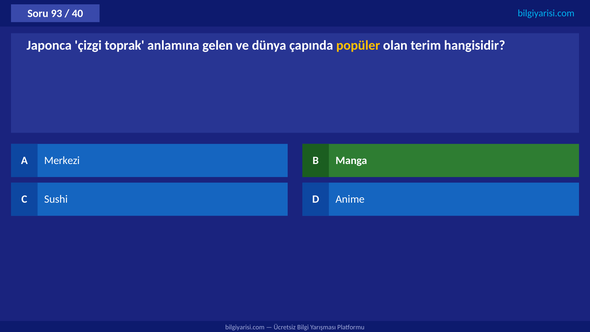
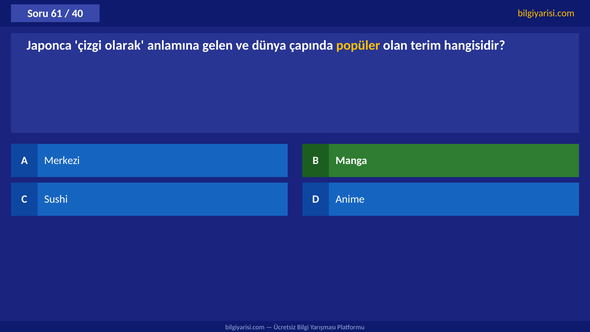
93: 93 -> 61
bilgiyarisi.com at (546, 13) colour: light blue -> yellow
toprak: toprak -> olarak
